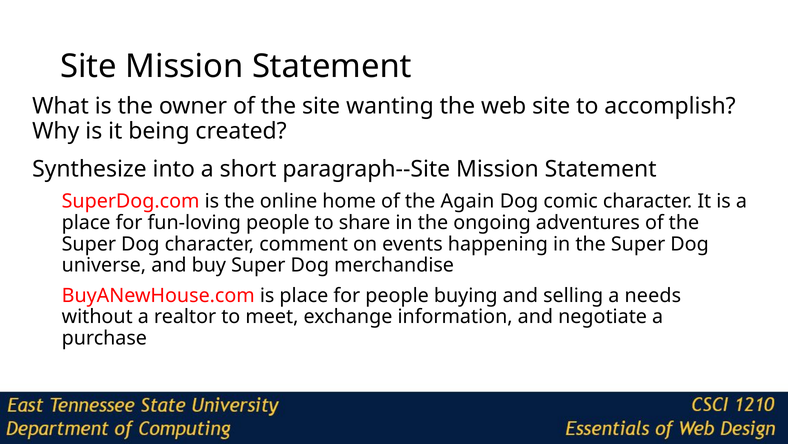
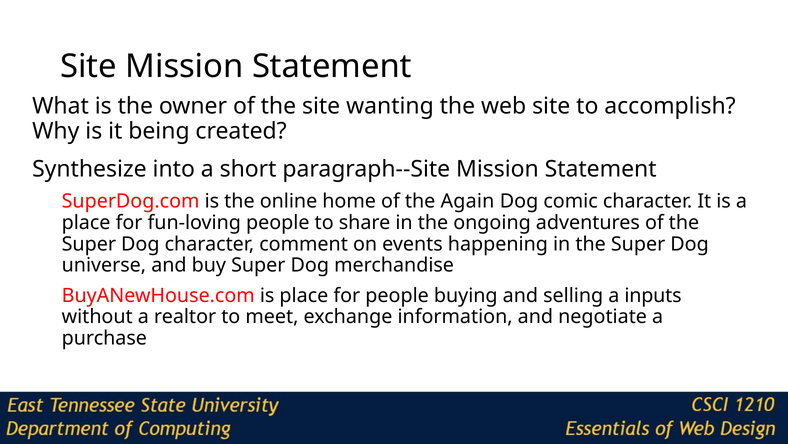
needs: needs -> inputs
